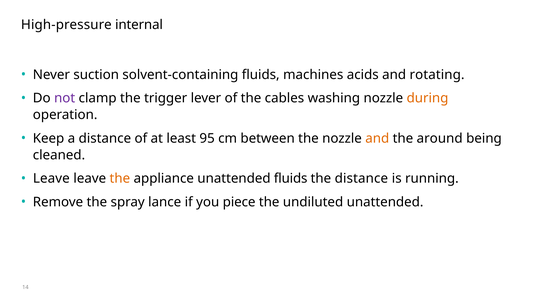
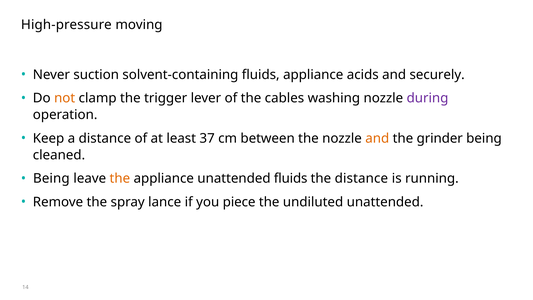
internal: internal -> moving
fluids machines: machines -> appliance
rotating: rotating -> securely
not colour: purple -> orange
during colour: orange -> purple
95: 95 -> 37
around: around -> grinder
Leave at (51, 178): Leave -> Being
